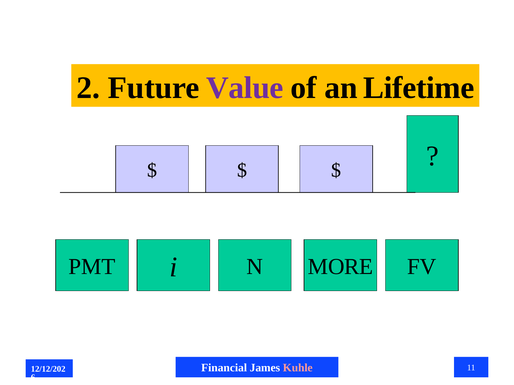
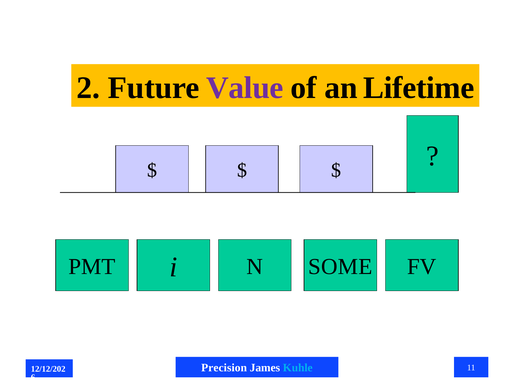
MORE: MORE -> SOME
Financial: Financial -> Precision
Kuhle colour: pink -> light blue
